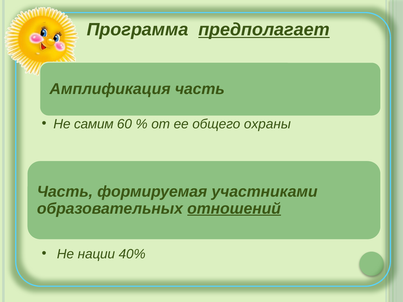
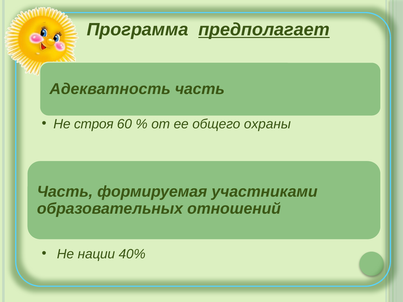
Амплификация: Амплификация -> Адекватность
самим: самим -> строя
отношений underline: present -> none
